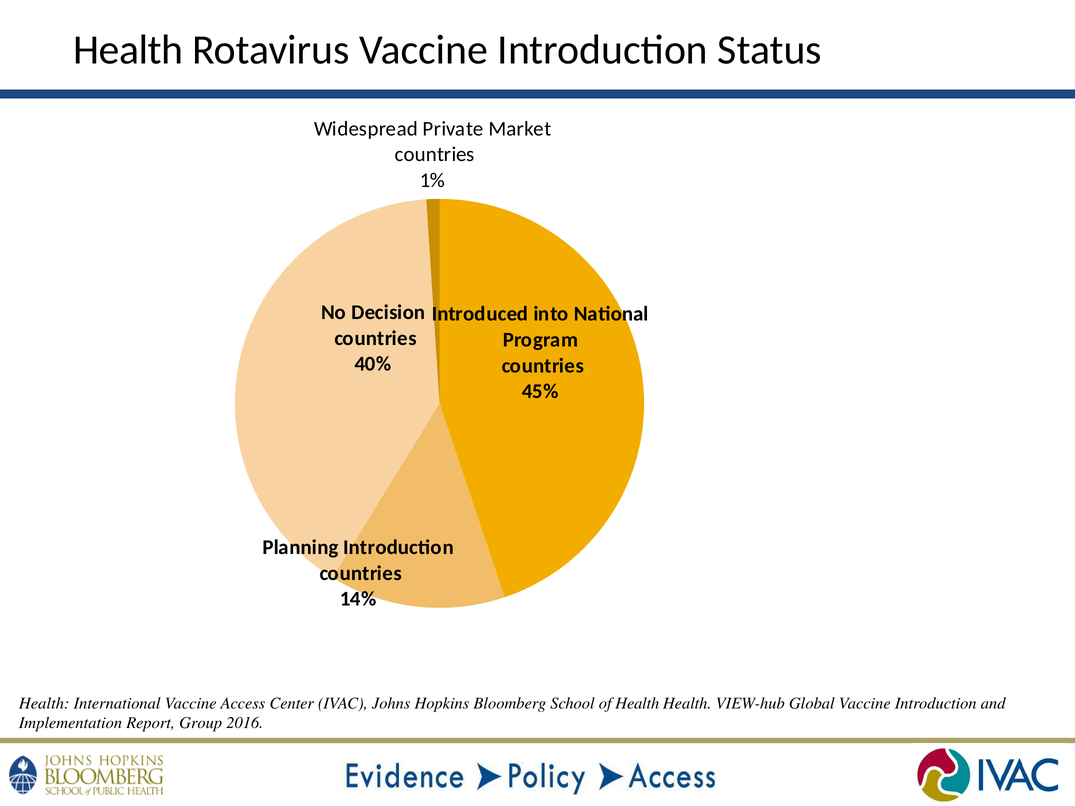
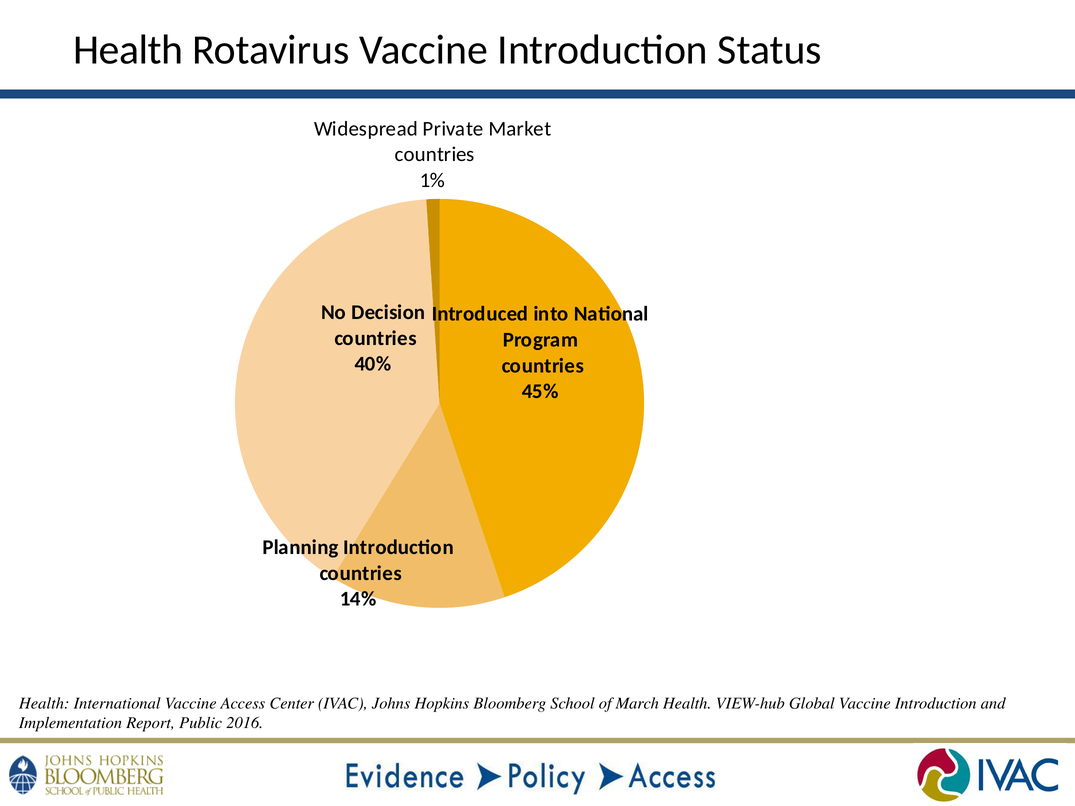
of Health: Health -> March
Group: Group -> Public
